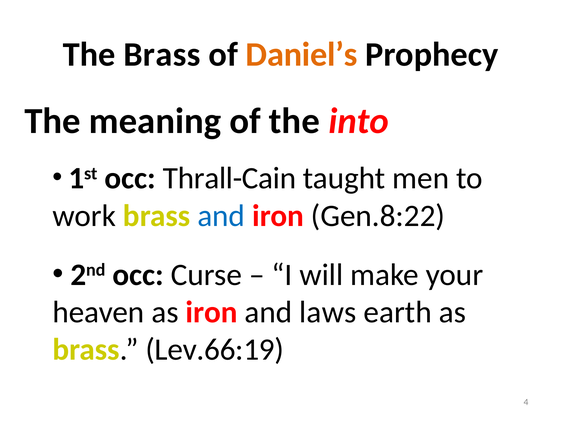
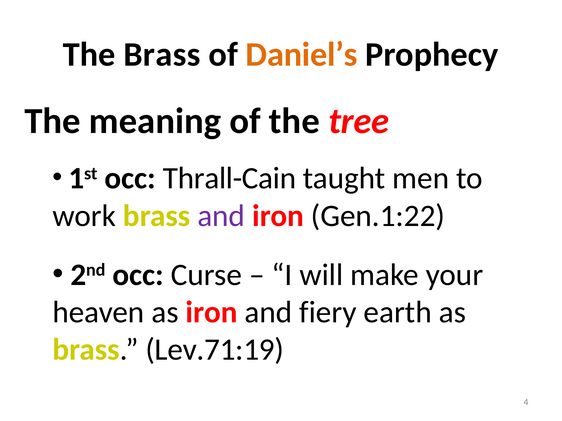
into: into -> tree
and at (221, 216) colour: blue -> purple
Gen.8:22: Gen.8:22 -> Gen.1:22
laws: laws -> fiery
Lev.66:19: Lev.66:19 -> Lev.71:19
